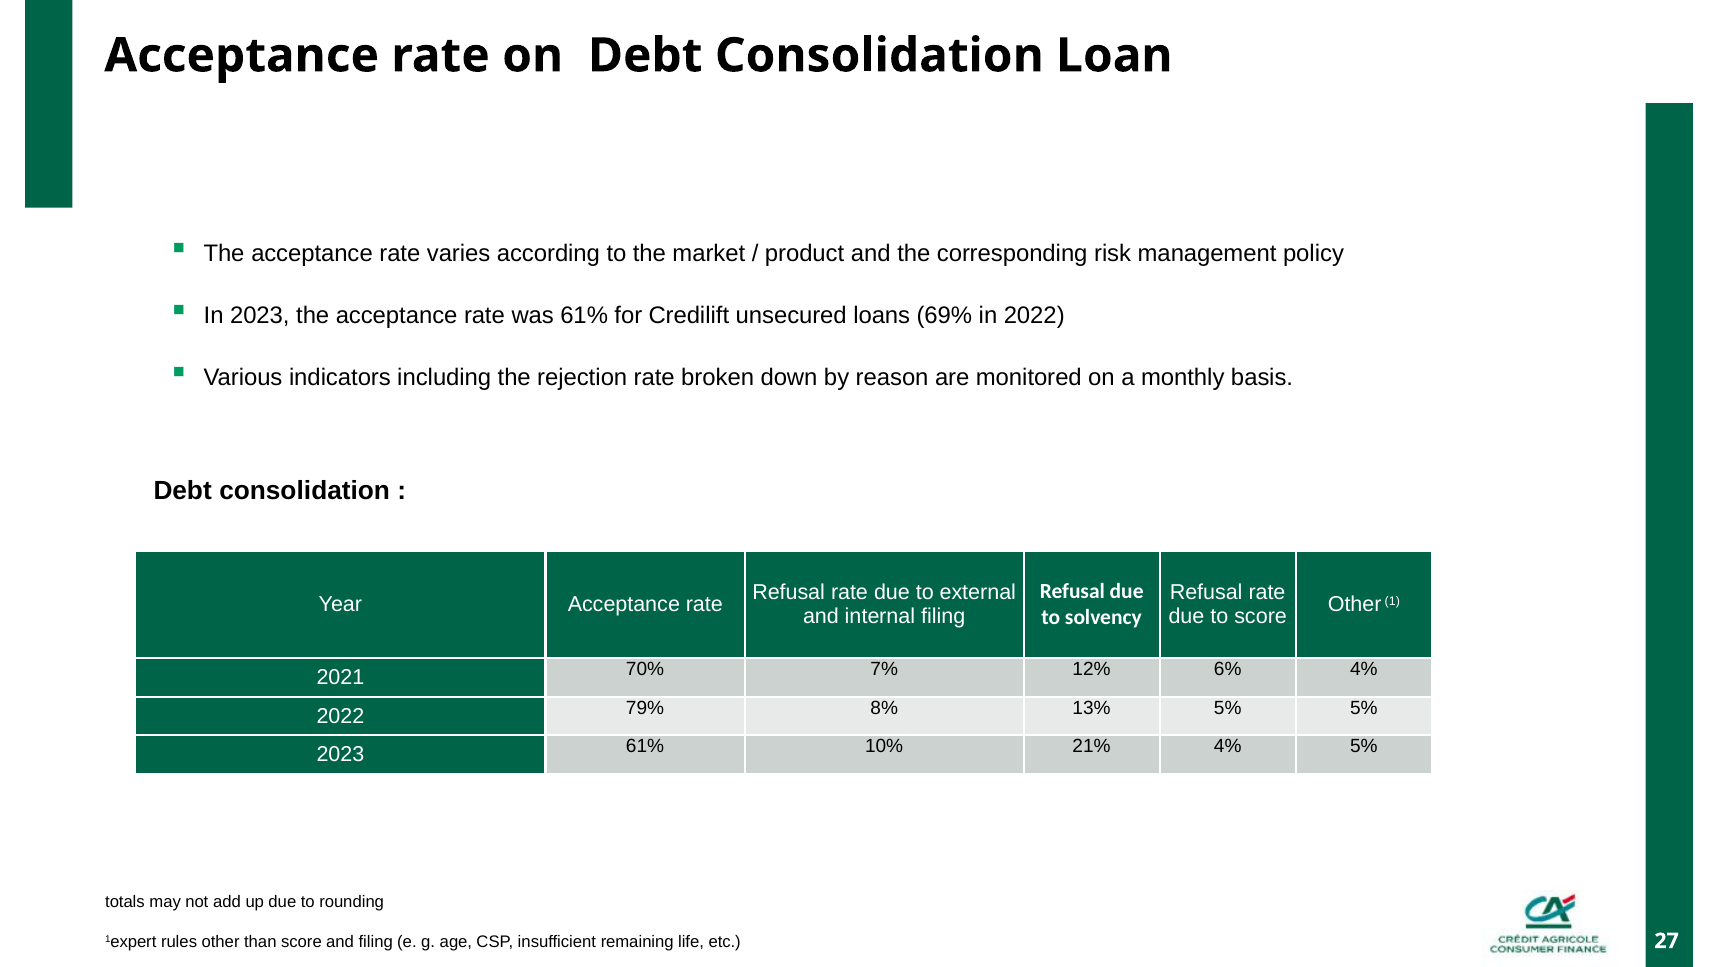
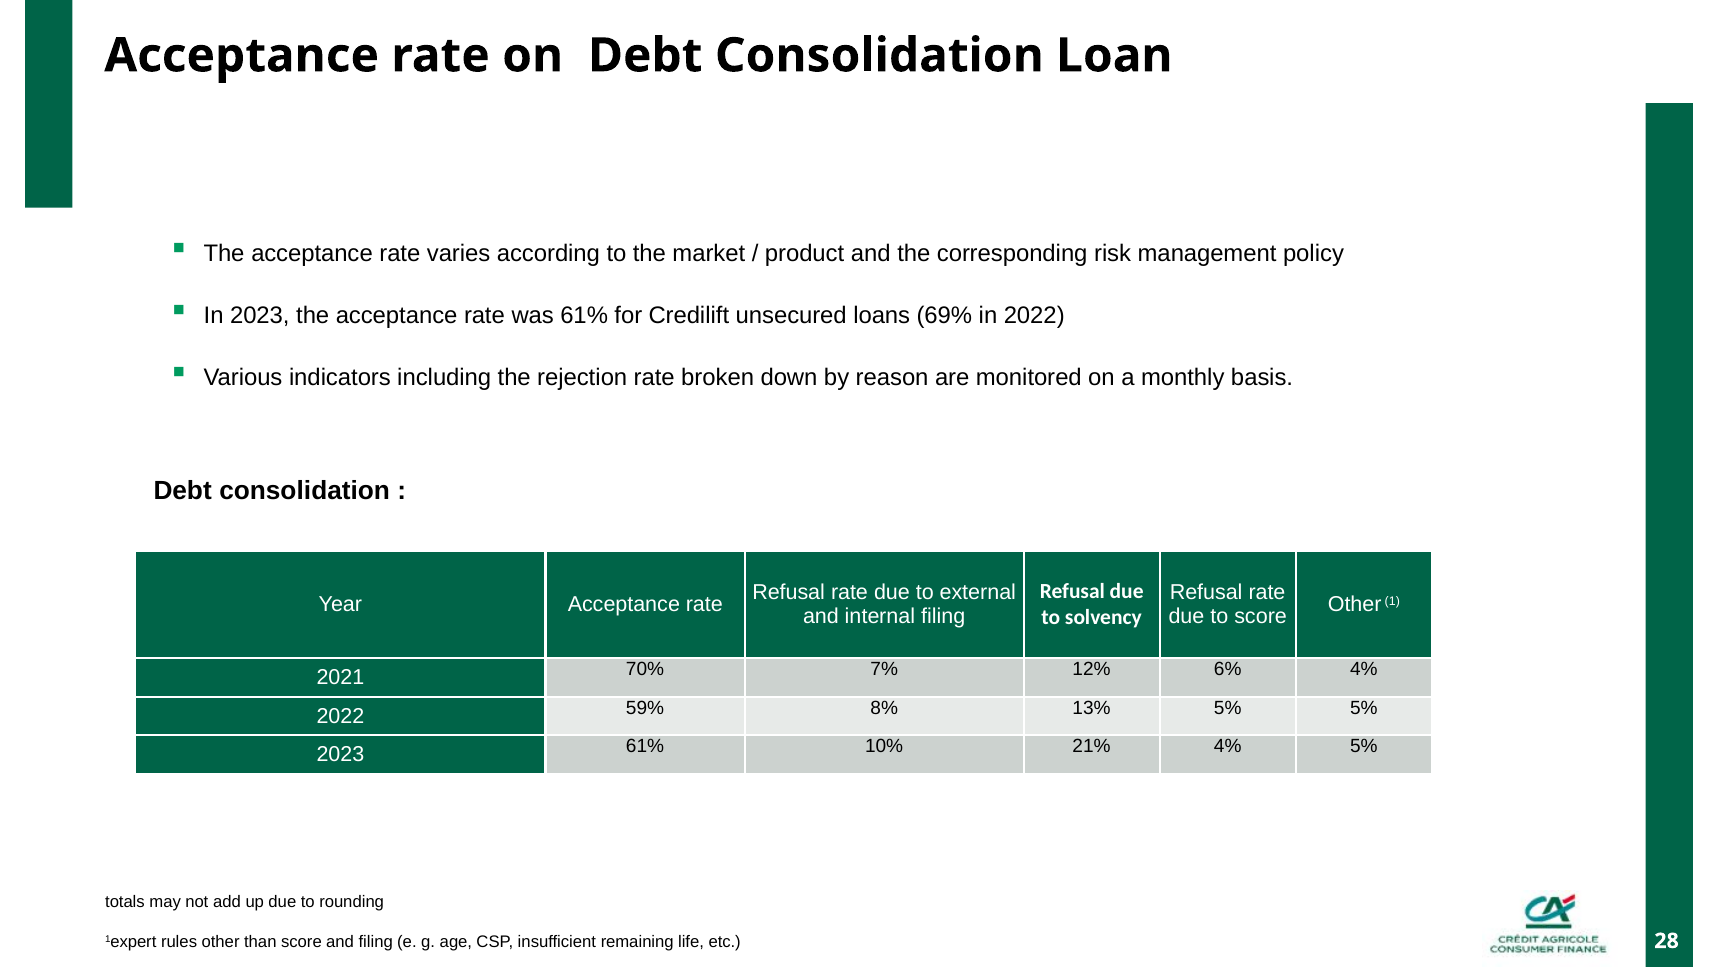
79%: 79% -> 59%
27: 27 -> 28
